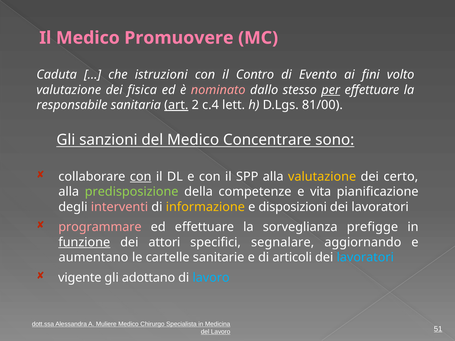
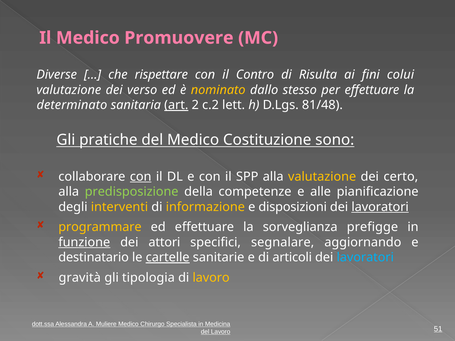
Caduta: Caduta -> Diverse
istruzioni: istruzioni -> rispettare
Evento: Evento -> Risulta
volto: volto -> colui
fisica: fisica -> verso
nominato colour: pink -> yellow
per underline: present -> none
responsabile: responsabile -> determinato
c.4: c.4 -> c.2
81/00: 81/00 -> 81/48
sanzioni: sanzioni -> pratiche
Concentrare: Concentrare -> Costituzione
vita: vita -> alle
interventi colour: pink -> yellow
lavoratori at (380, 207) underline: none -> present
programmare colour: pink -> yellow
aumentano: aumentano -> destinatario
cartelle underline: none -> present
vigente: vigente -> gravità
adottano: adottano -> tipologia
lavoro at (211, 278) colour: light blue -> yellow
